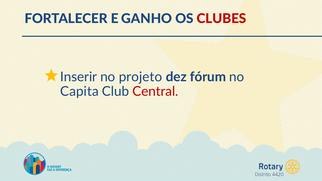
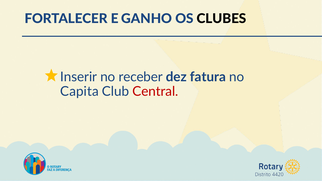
CLUBES colour: red -> black
projeto: projeto -> receber
fórum: fórum -> fatura
